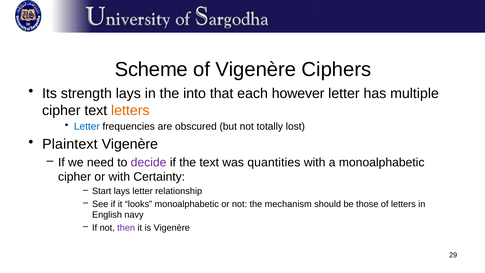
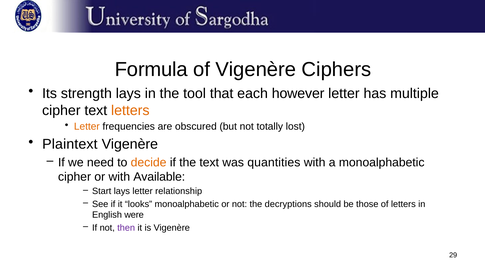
Scheme: Scheme -> Formula
into: into -> tool
Letter at (87, 127) colour: blue -> orange
decide colour: purple -> orange
Certainty: Certainty -> Available
mechanism: mechanism -> decryptions
navy: navy -> were
